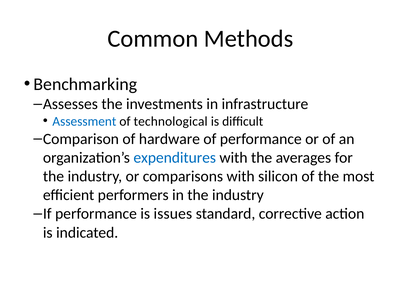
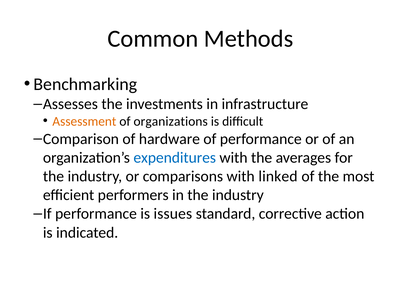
Assessment colour: blue -> orange
technological: technological -> organizations
silicon: silicon -> linked
